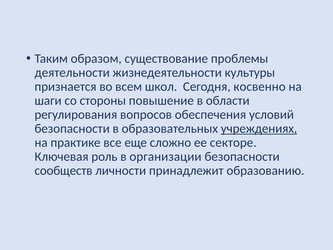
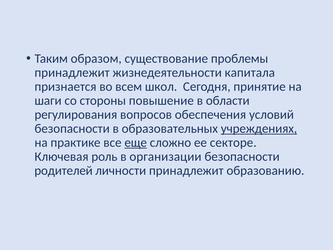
деятельности at (72, 73): деятельности -> принадлежит
культуры: культуры -> капитала
косвенно: косвенно -> принятие
еще underline: none -> present
сообществ: сообществ -> родителей
